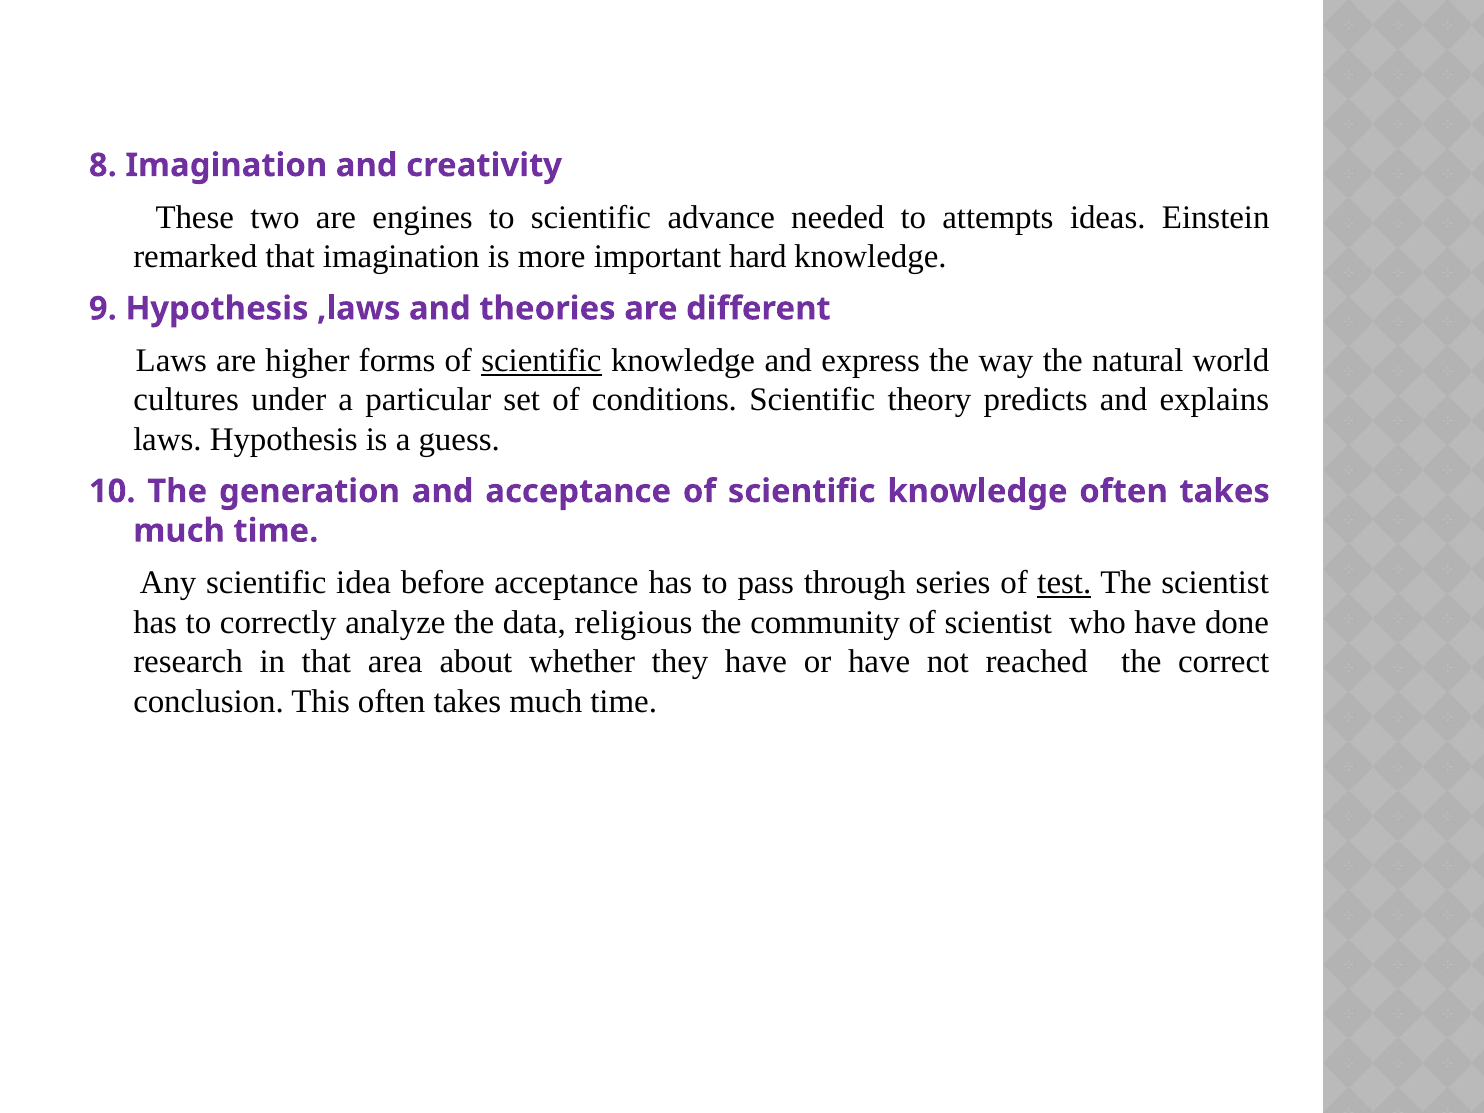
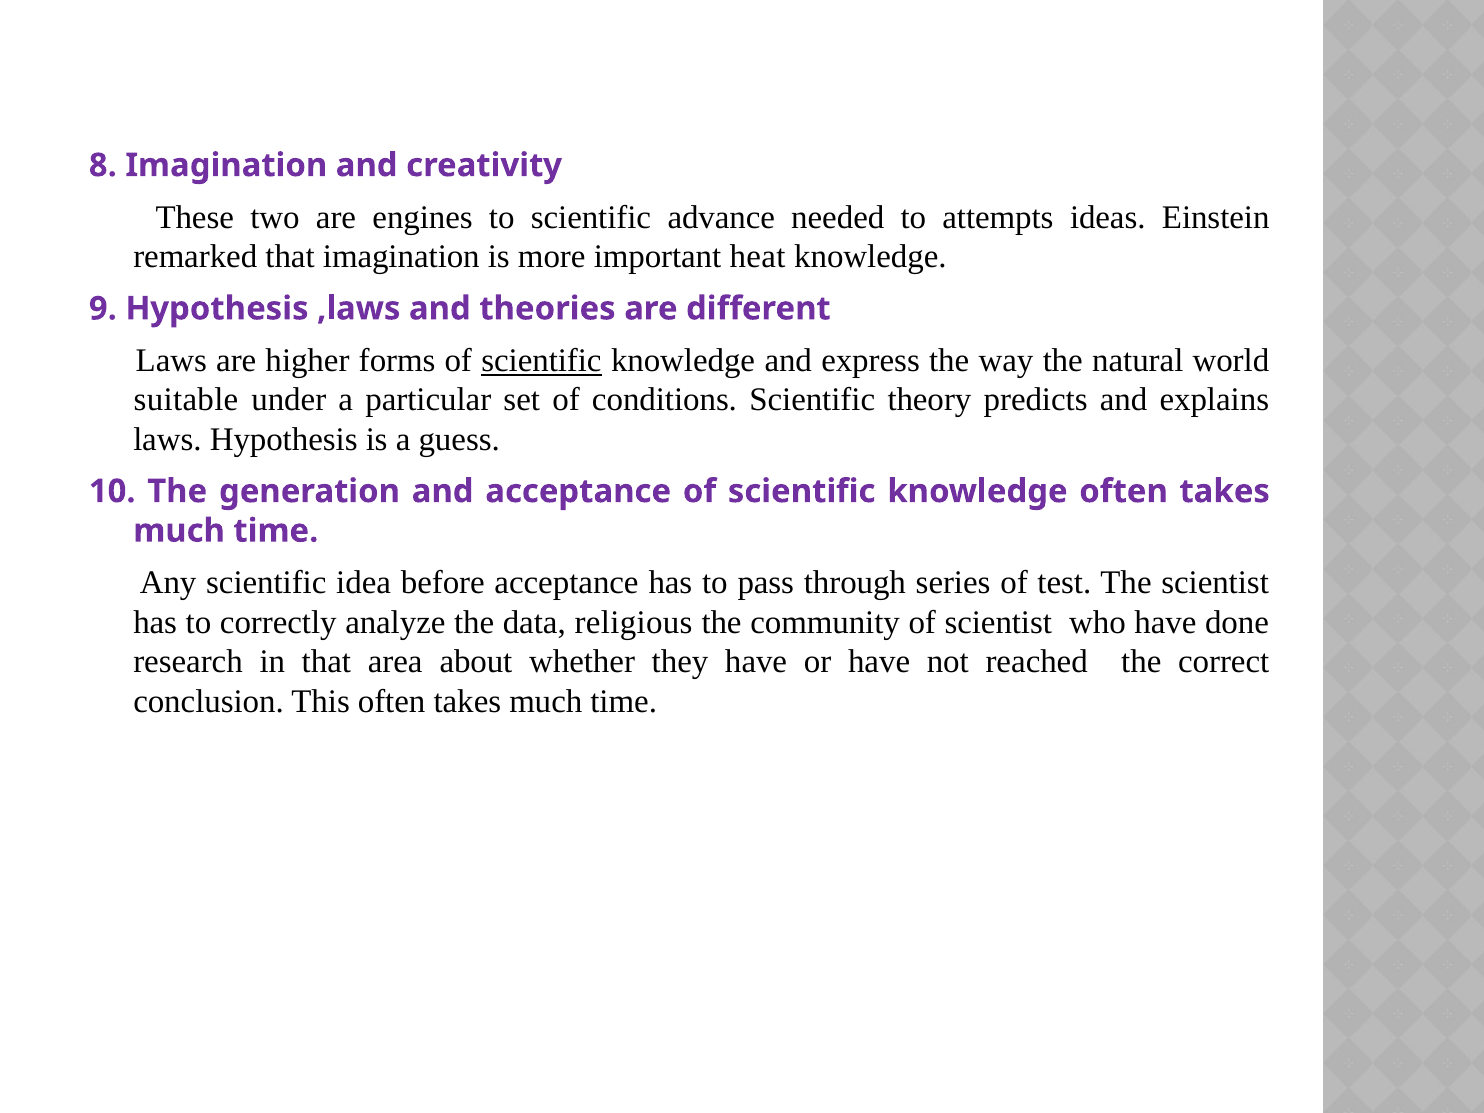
hard: hard -> heat
cultures: cultures -> suitable
test underline: present -> none
